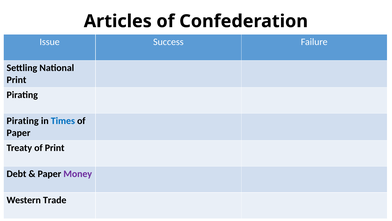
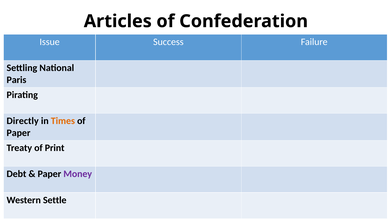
Print at (16, 80): Print -> Paris
Pirating at (23, 121): Pirating -> Directly
Times colour: blue -> orange
Trade: Trade -> Settle
